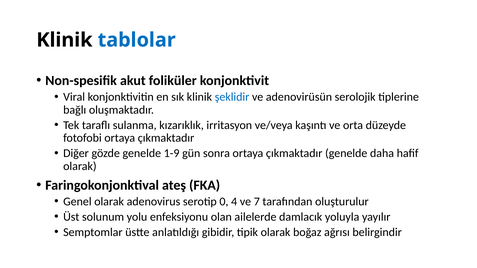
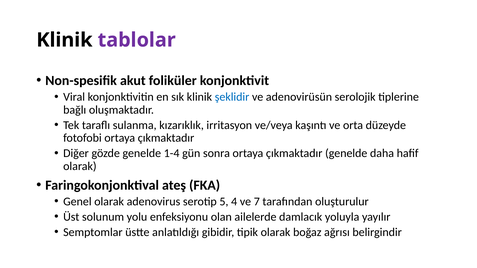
tablolar colour: blue -> purple
1-9: 1-9 -> 1-4
0: 0 -> 5
